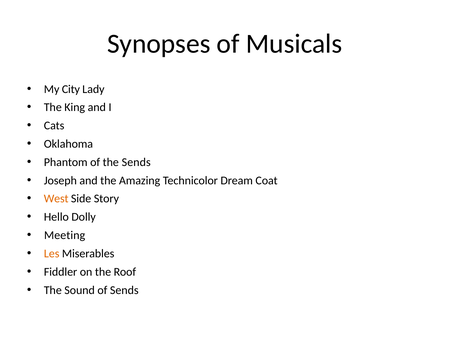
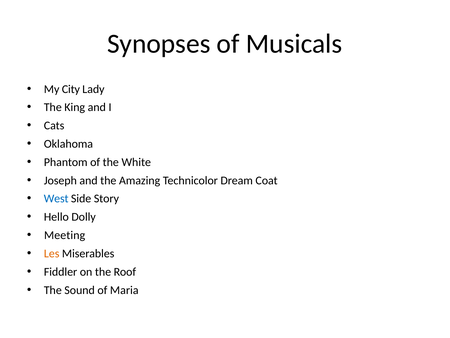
the Sends: Sends -> White
West colour: orange -> blue
of Sends: Sends -> Maria
